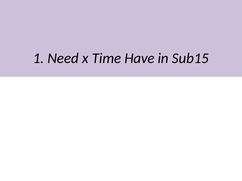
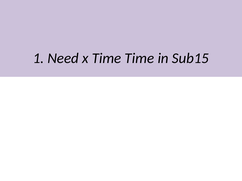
Time Have: Have -> Time
